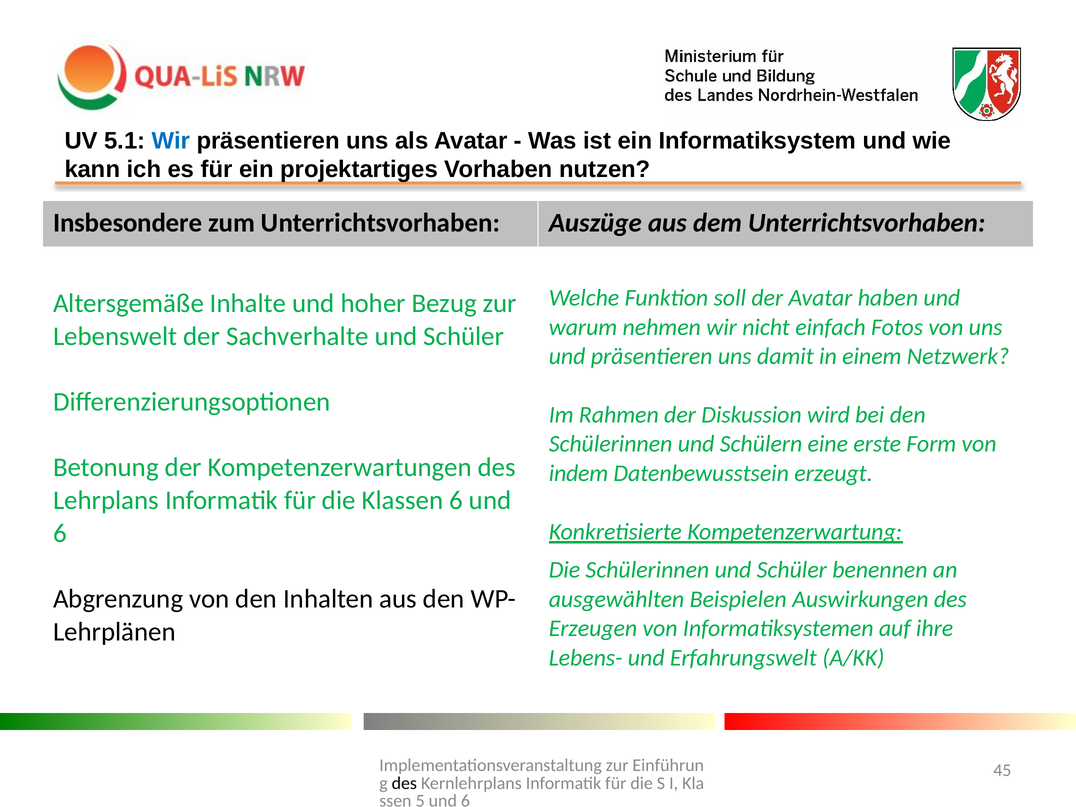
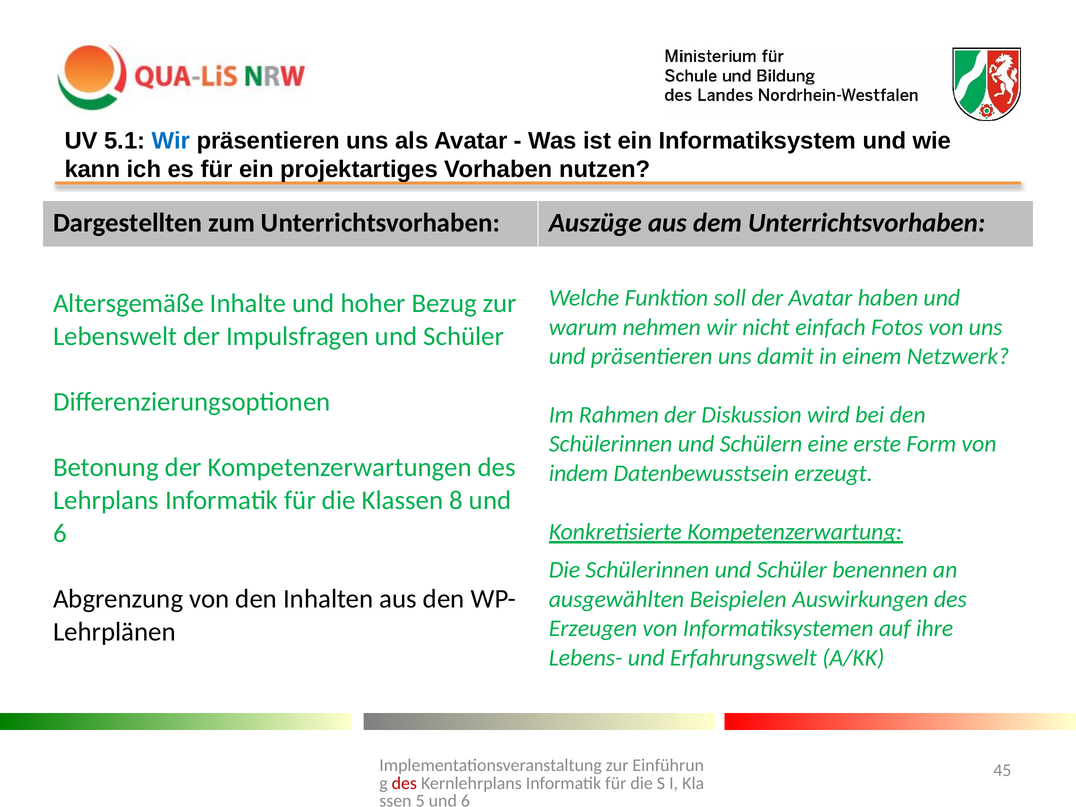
Insbesondere: Insbesondere -> Dargestellten
Sachverhalte: Sachverhalte -> Impulsfragen
Klassen 6: 6 -> 8
des at (404, 783) colour: black -> red
